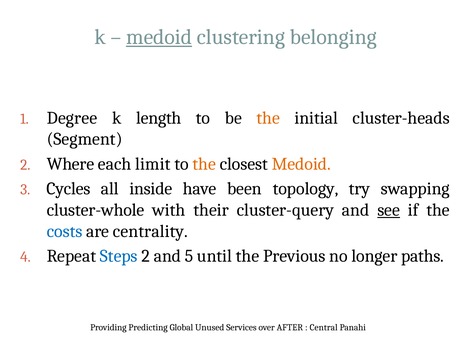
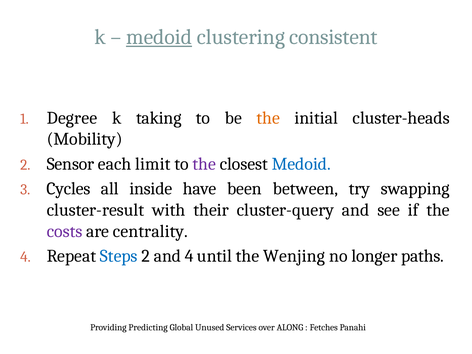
clustering belonging: belonging -> consistent
length: length -> taking
Segment: Segment -> Mobility
Where: Where -> Sensor
the at (204, 164) colour: orange -> purple
Medoid at (301, 164) colour: orange -> blue
topology: topology -> between
cluster-whole: cluster-whole -> cluster-result
see underline: present -> none
costs colour: blue -> purple
and 5: 5 -> 4
Previous: Previous -> Wenjing
AFTER: AFTER -> ALONG
Central: Central -> Fetches
